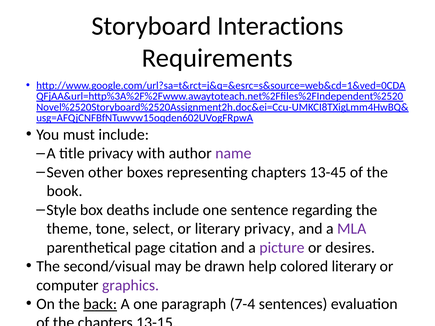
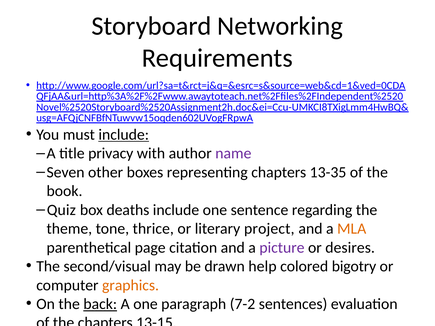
Interactions: Interactions -> Networking
include at (124, 135) underline: none -> present
13-45: 13-45 -> 13-35
Style: Style -> Quiz
select: select -> thrice
literary privacy: privacy -> project
MLA colour: purple -> orange
colored literary: literary -> bigotry
graphics colour: purple -> orange
7-4: 7-4 -> 7-2
